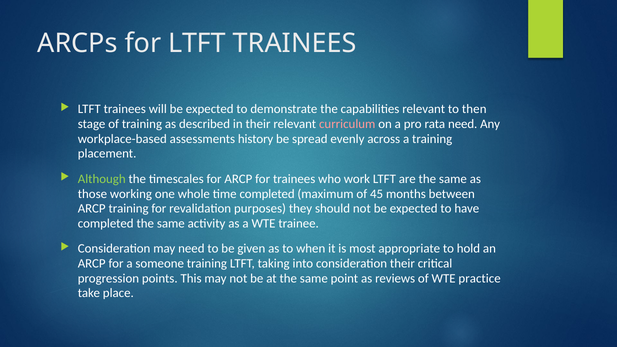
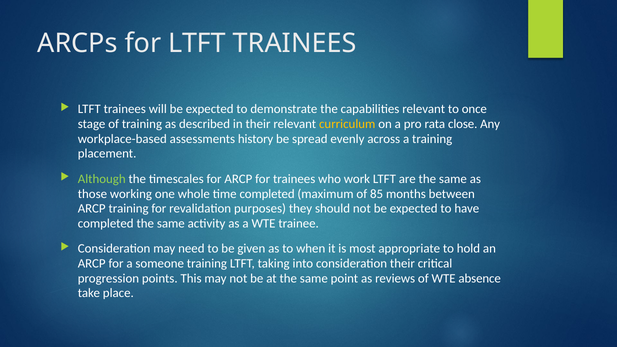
then: then -> once
curriculum colour: pink -> yellow
rata need: need -> close
45: 45 -> 85
practice: practice -> absence
